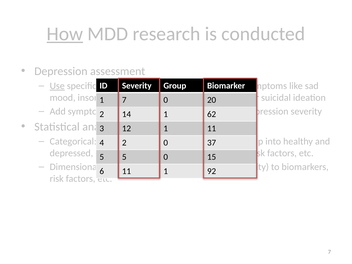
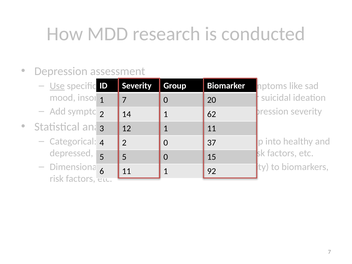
How underline: present -> none
